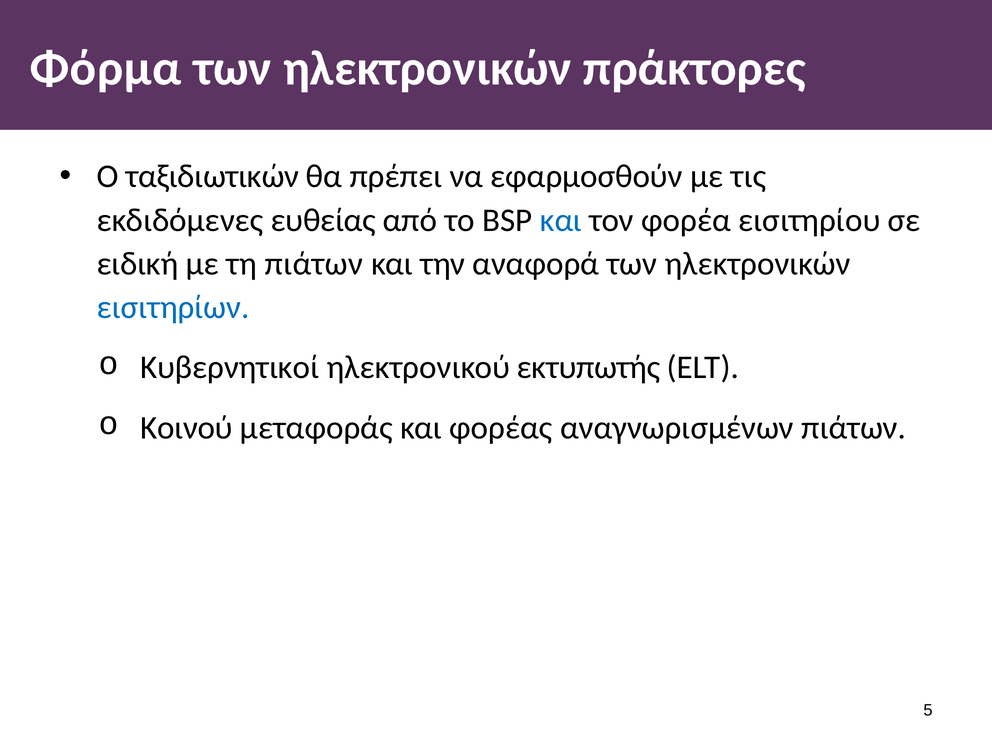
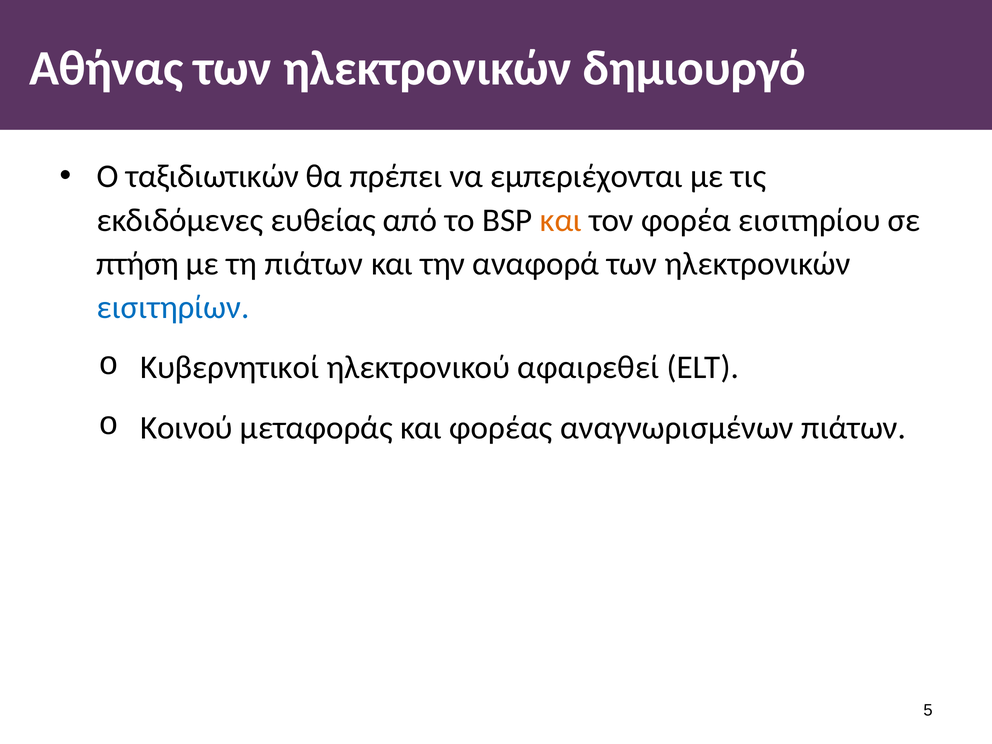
Φόρμα: Φόρμα -> Αθήνας
πράκτορες: πράκτορες -> δημιουργό
εφαρμοσθούν: εφαρμοσθούν -> εμπεριέχονται
και at (561, 220) colour: blue -> orange
ειδική: ειδική -> πτήση
εκτυπωτής: εκτυπωτής -> αφαιρεθεί
